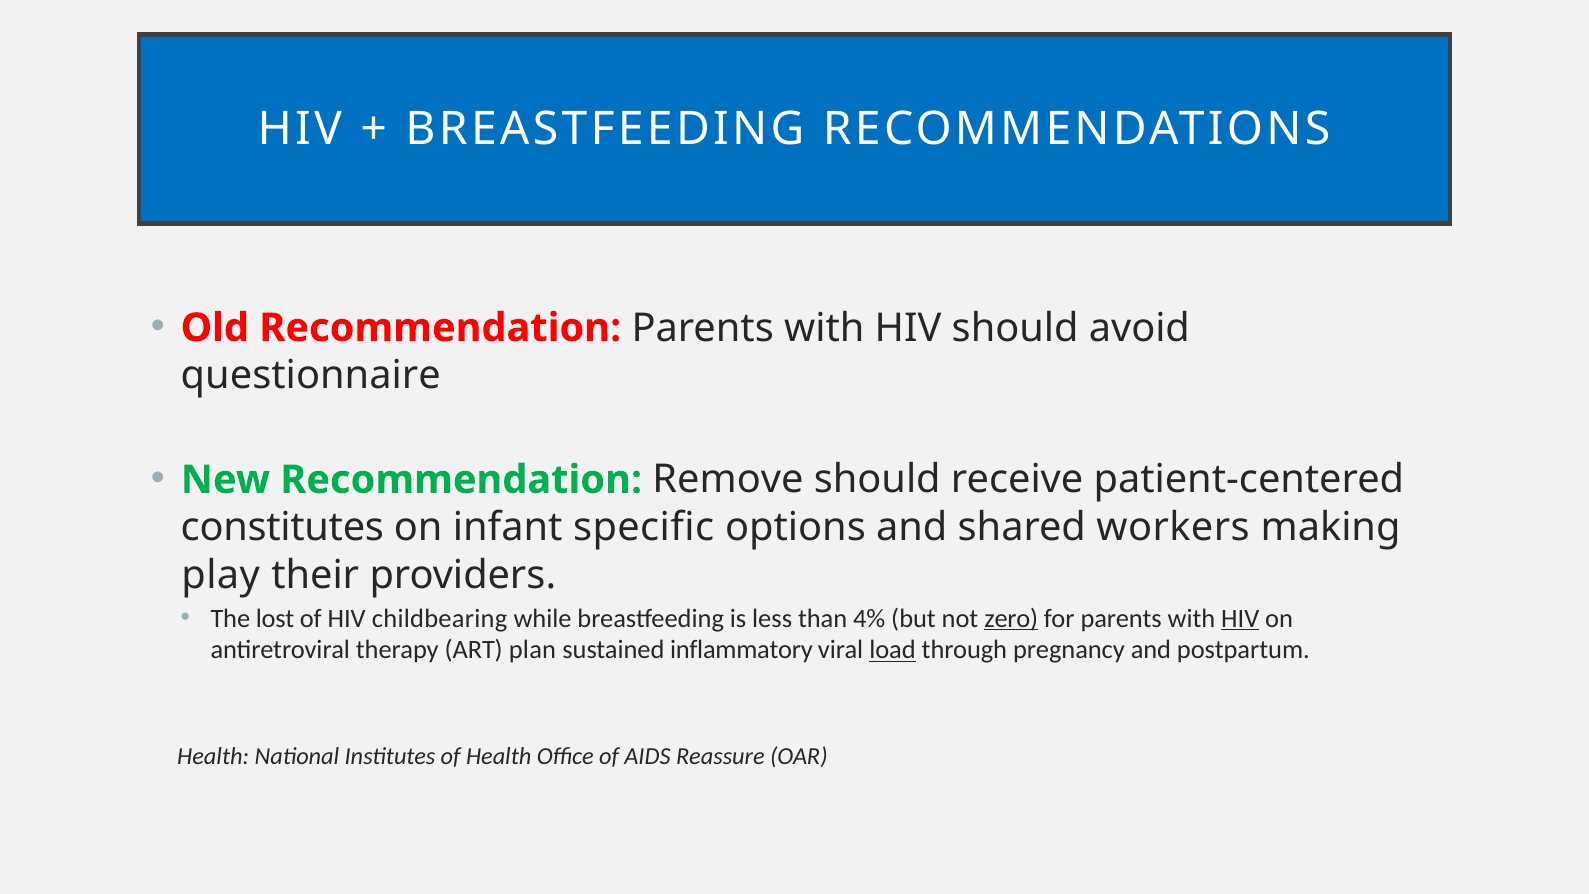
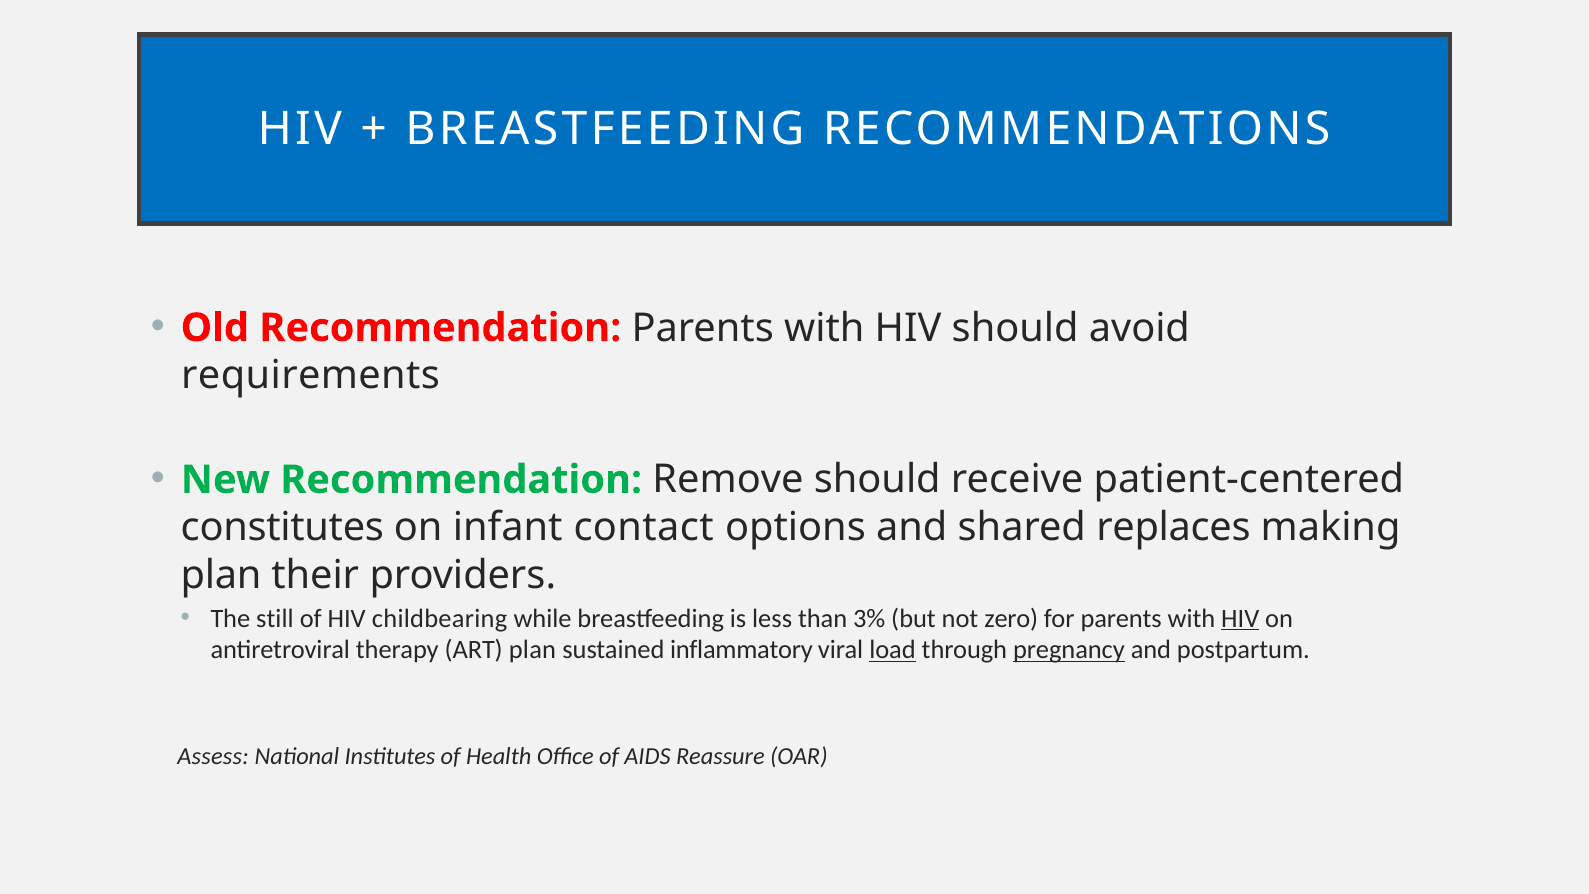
questionnaire: questionnaire -> requirements
specific: specific -> contact
workers: workers -> replaces
play at (221, 575): play -> plan
lost: lost -> still
4%: 4% -> 3%
zero underline: present -> none
pregnancy underline: none -> present
Health at (213, 757): Health -> Assess
